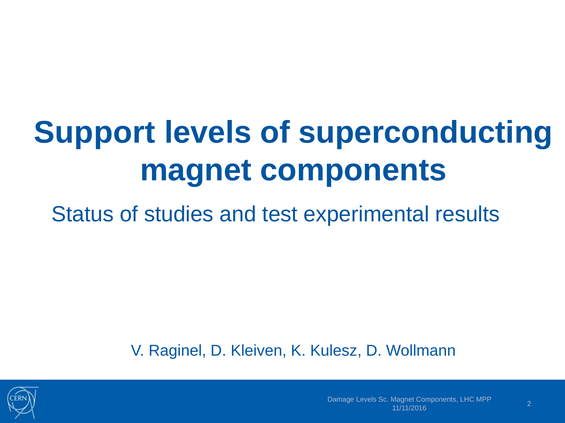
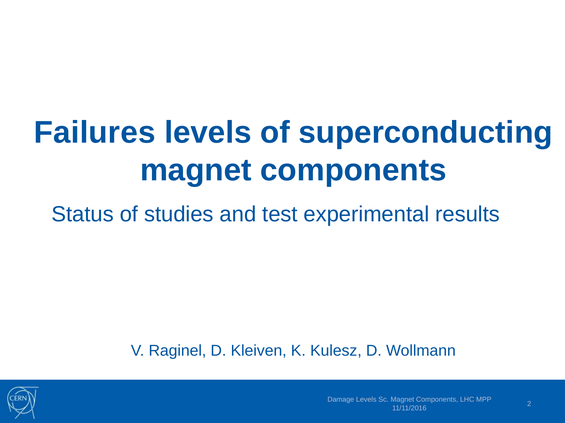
Support: Support -> Failures
